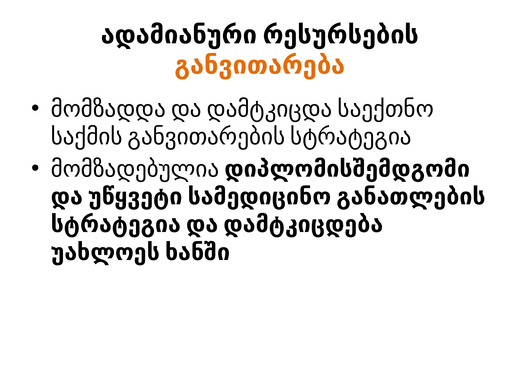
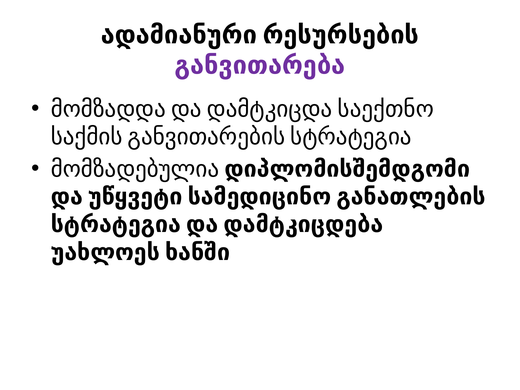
განვითარება colour: orange -> purple
